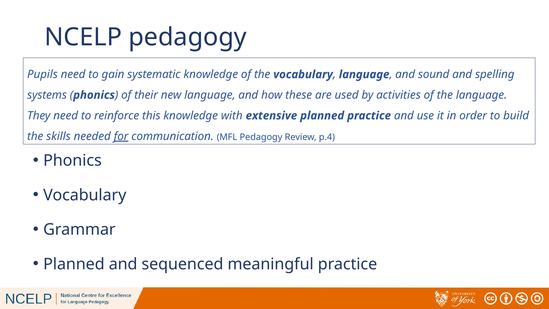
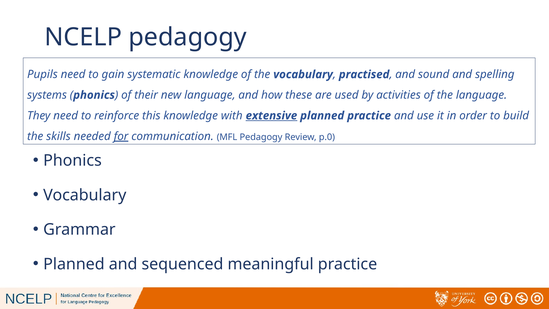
language at (364, 74): language -> practised
extensive underline: none -> present
p.4: p.4 -> p.0
